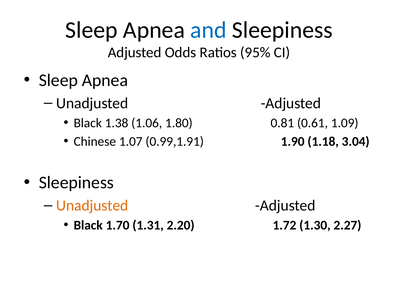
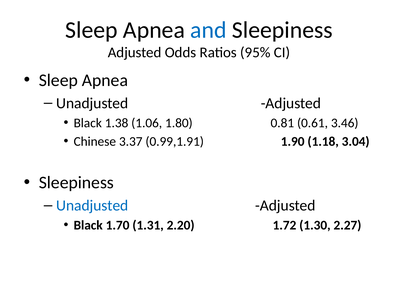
1.09: 1.09 -> 3.46
1.07: 1.07 -> 3.37
Unadjusted at (92, 205) colour: orange -> blue
